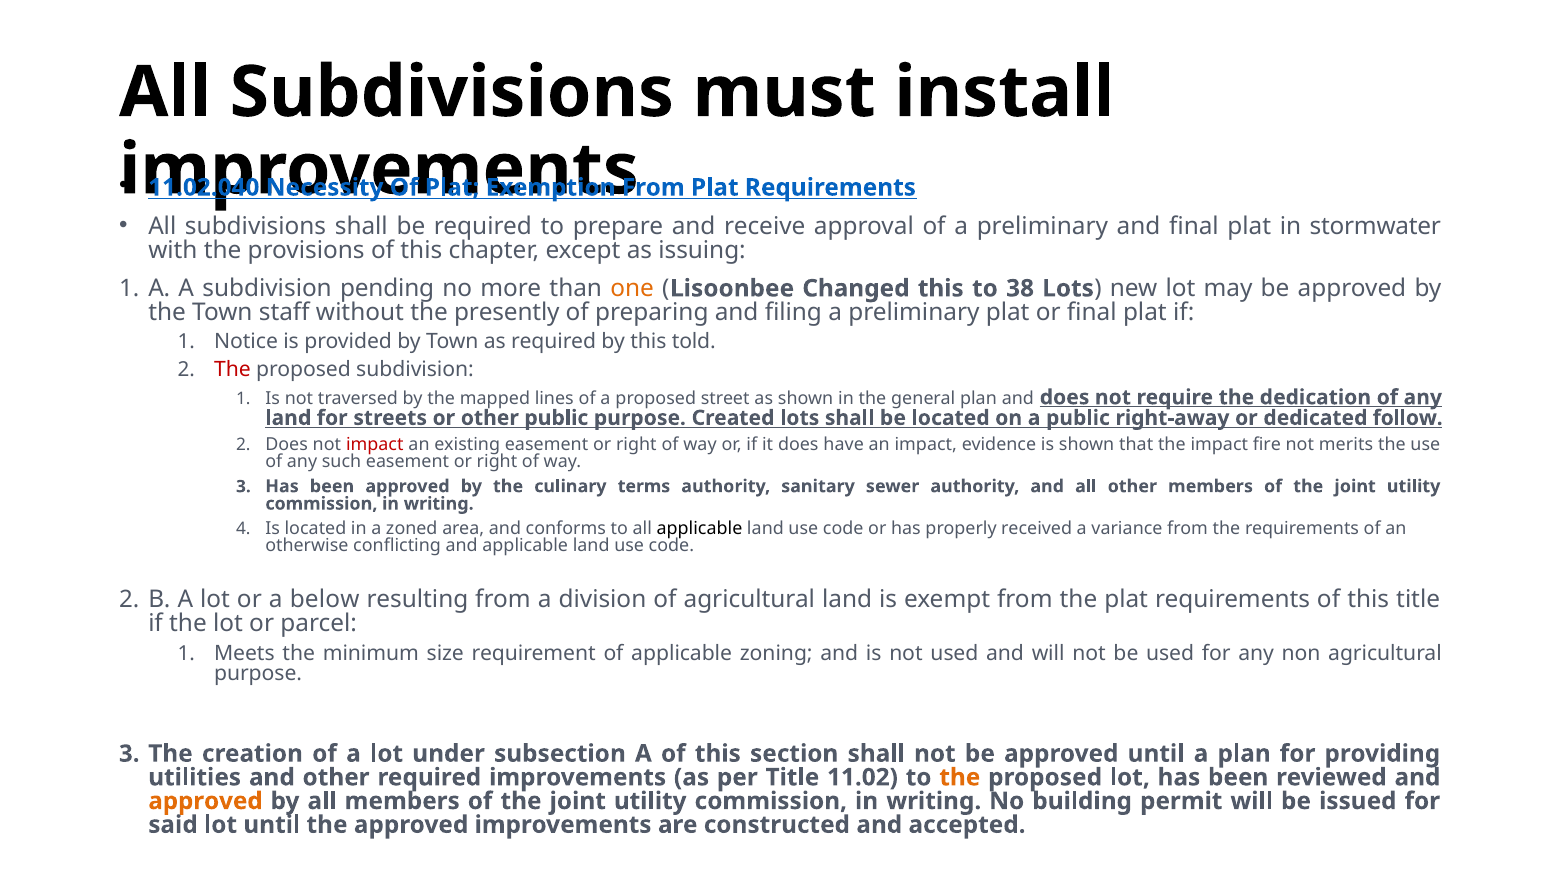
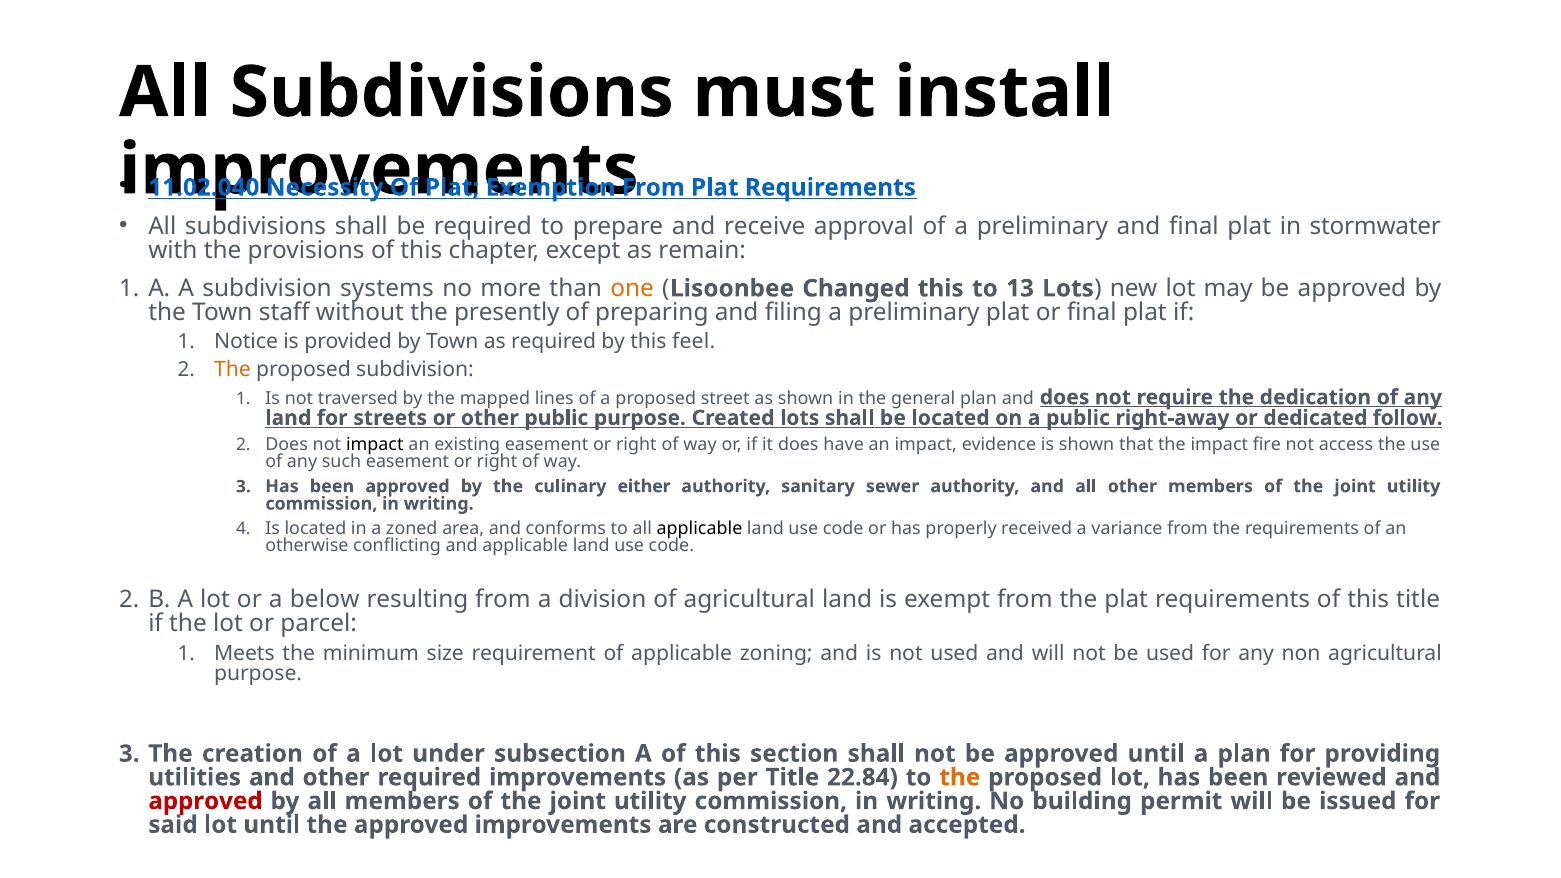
issuing: issuing -> remain
pending: pending -> systems
38: 38 -> 13
told: told -> feel
The at (232, 370) colour: red -> orange
impact at (375, 444) colour: red -> black
merits: merits -> access
terms: terms -> either
11.02: 11.02 -> 22.84
approved at (205, 801) colour: orange -> red
